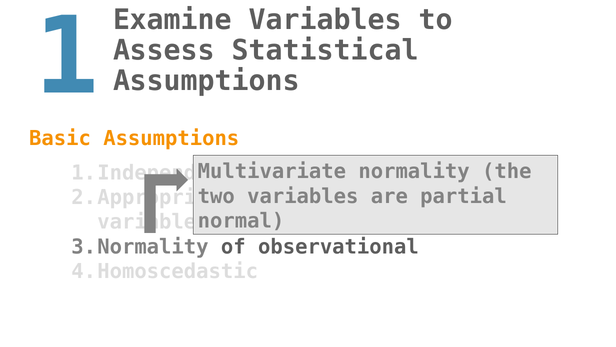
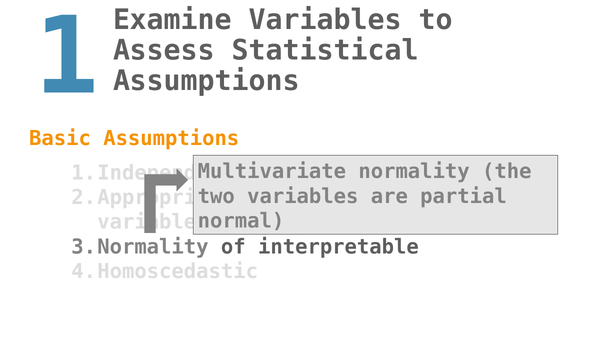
observational: observational -> interpretable
